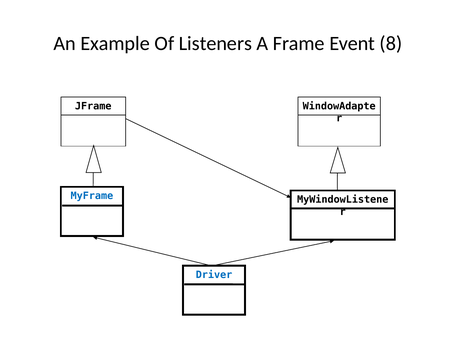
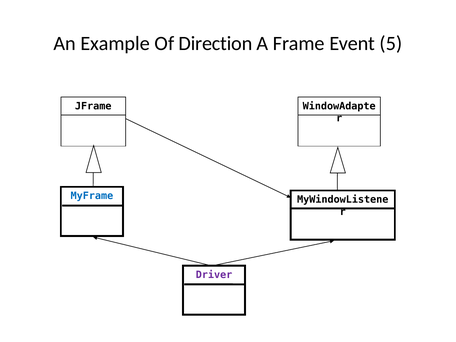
Listeners: Listeners -> Direction
8: 8 -> 5
Driver colour: blue -> purple
